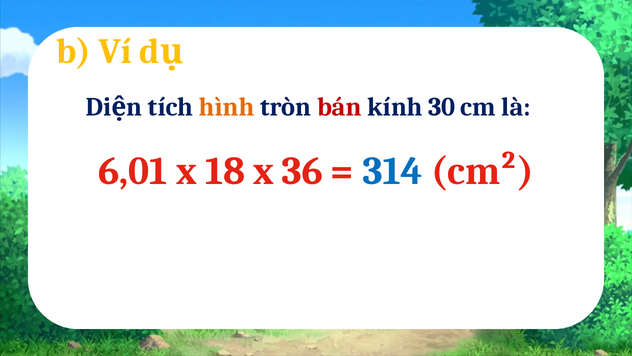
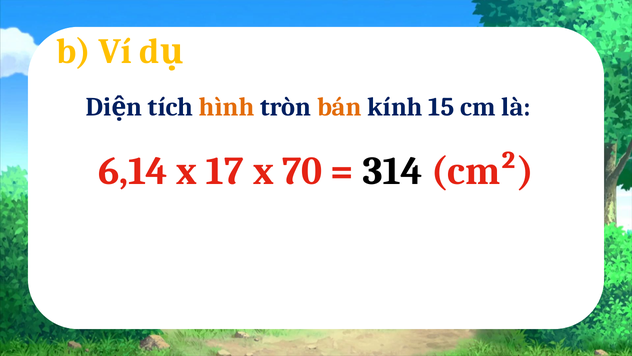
bán colour: red -> orange
30: 30 -> 15
6,01: 6,01 -> 6,14
18: 18 -> 17
36: 36 -> 70
314 colour: blue -> black
